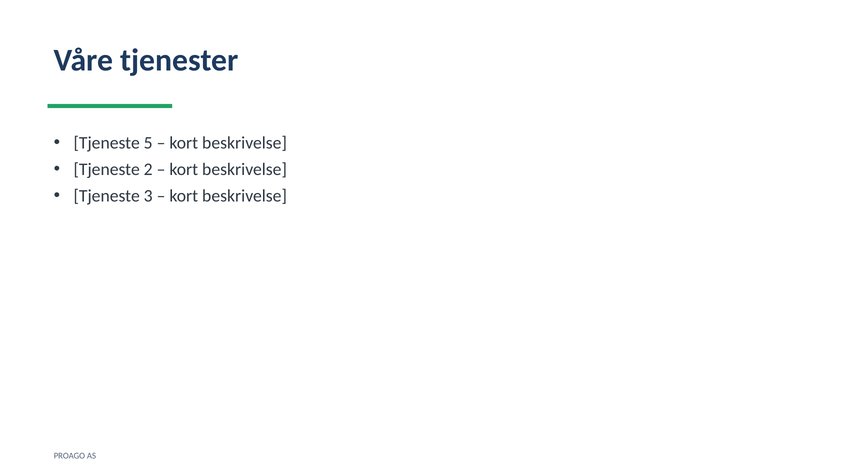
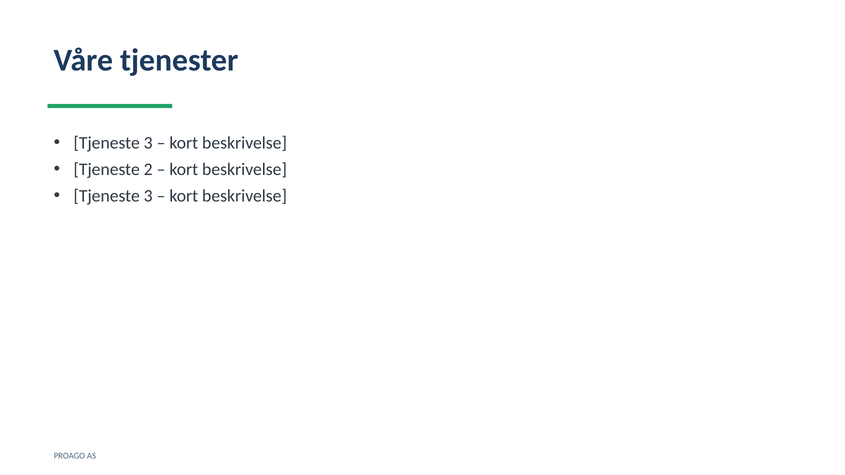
5 at (148, 143): 5 -> 3
